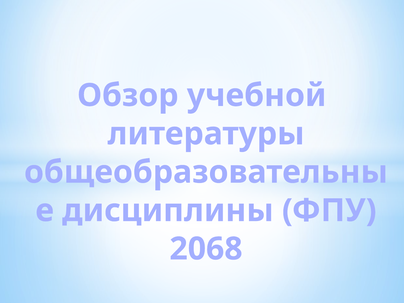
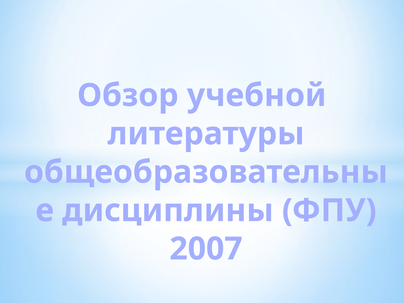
2068: 2068 -> 2007
